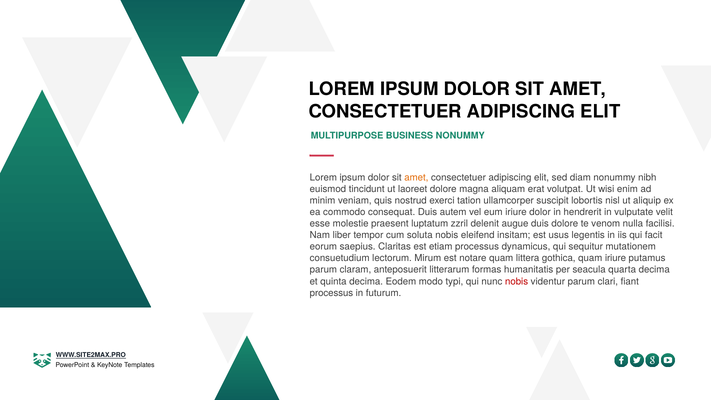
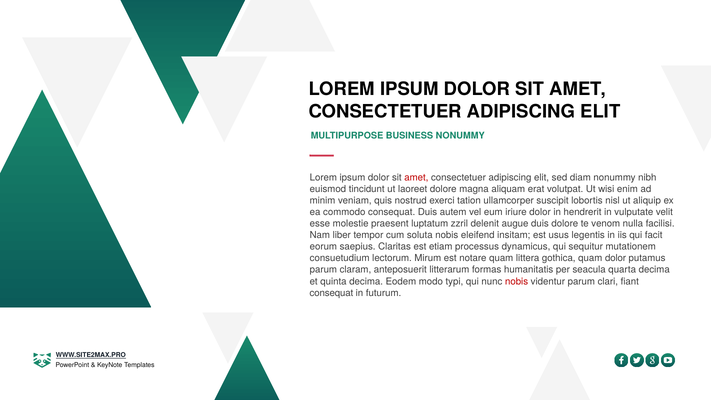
amet at (416, 177) colour: orange -> red
quam iriure: iriure -> dolor
processus at (331, 293): processus -> consequat
